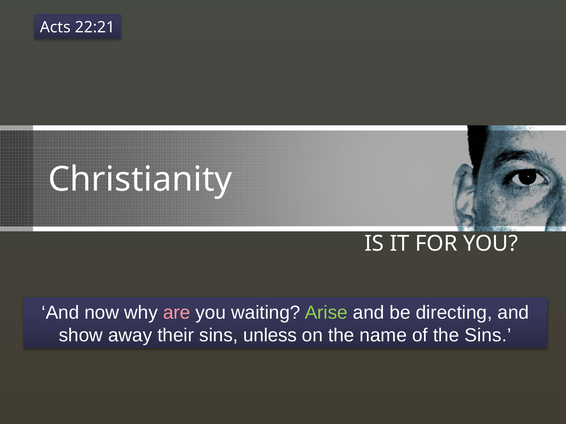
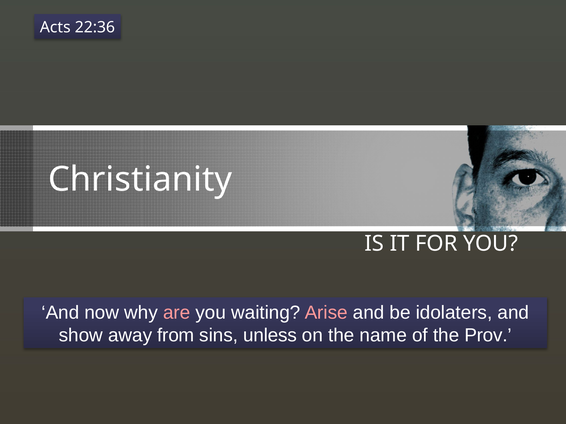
22:21: 22:21 -> 22:36
Arise colour: light green -> pink
directing: directing -> idolaters
their: their -> from
the Sins: Sins -> Prov
